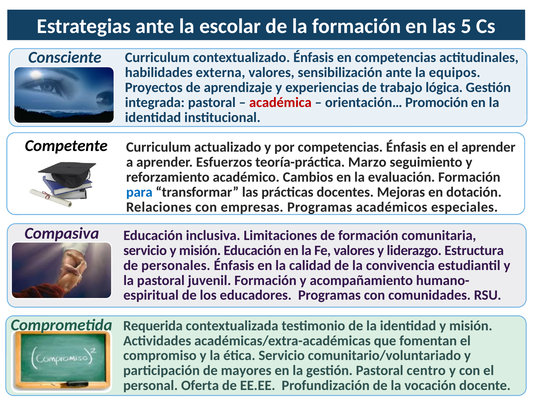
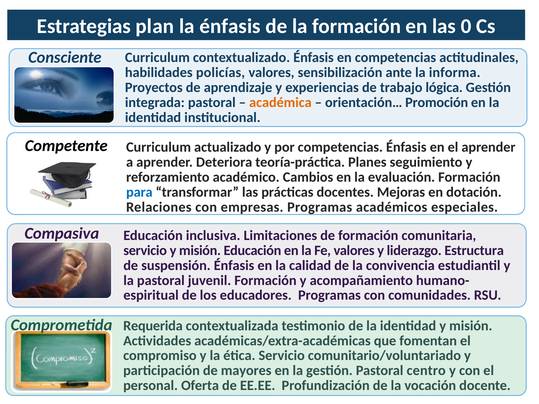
Estrategias ante: ante -> plan
la escolar: escolar -> énfasis
5: 5 -> 0
externa: externa -> policías
equipos: equipos -> informa
académica colour: red -> orange
Esfuerzos: Esfuerzos -> Deteriora
Marzo: Marzo -> Planes
personales: personales -> suspensión
